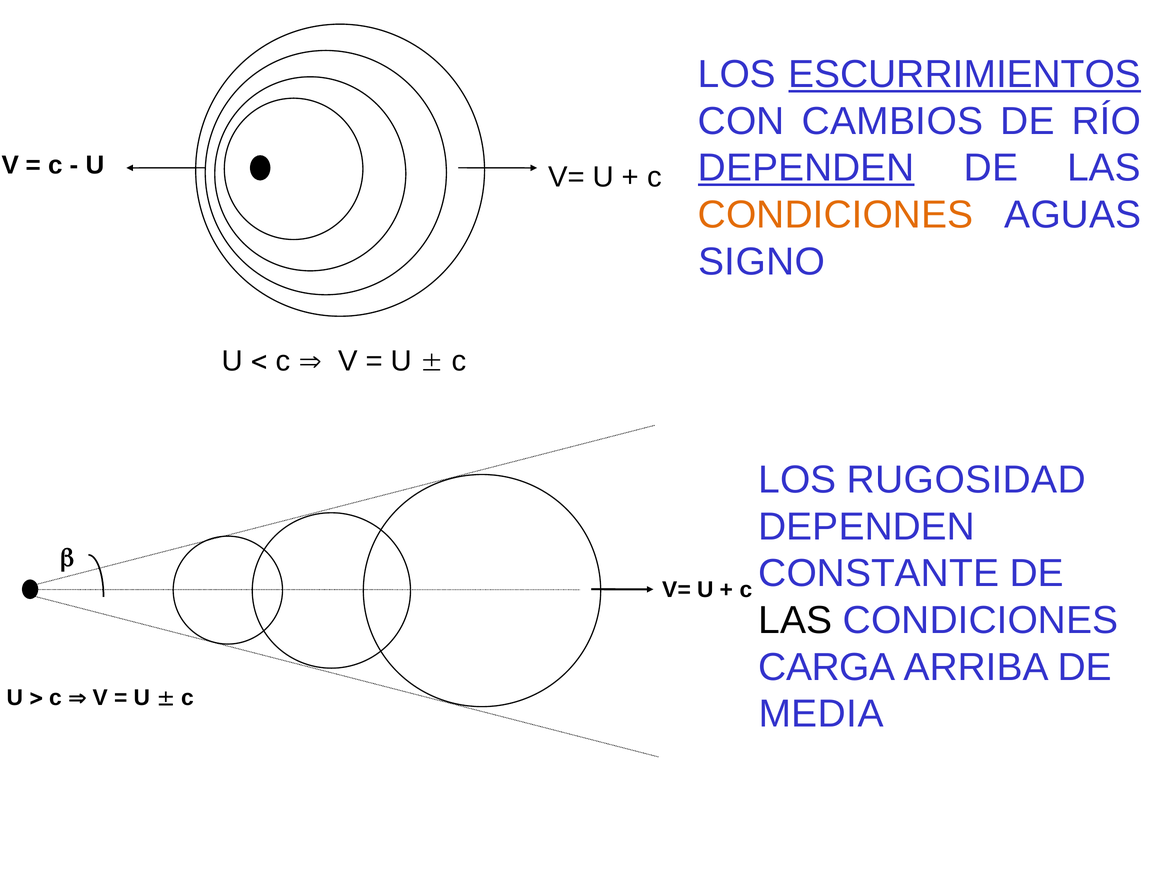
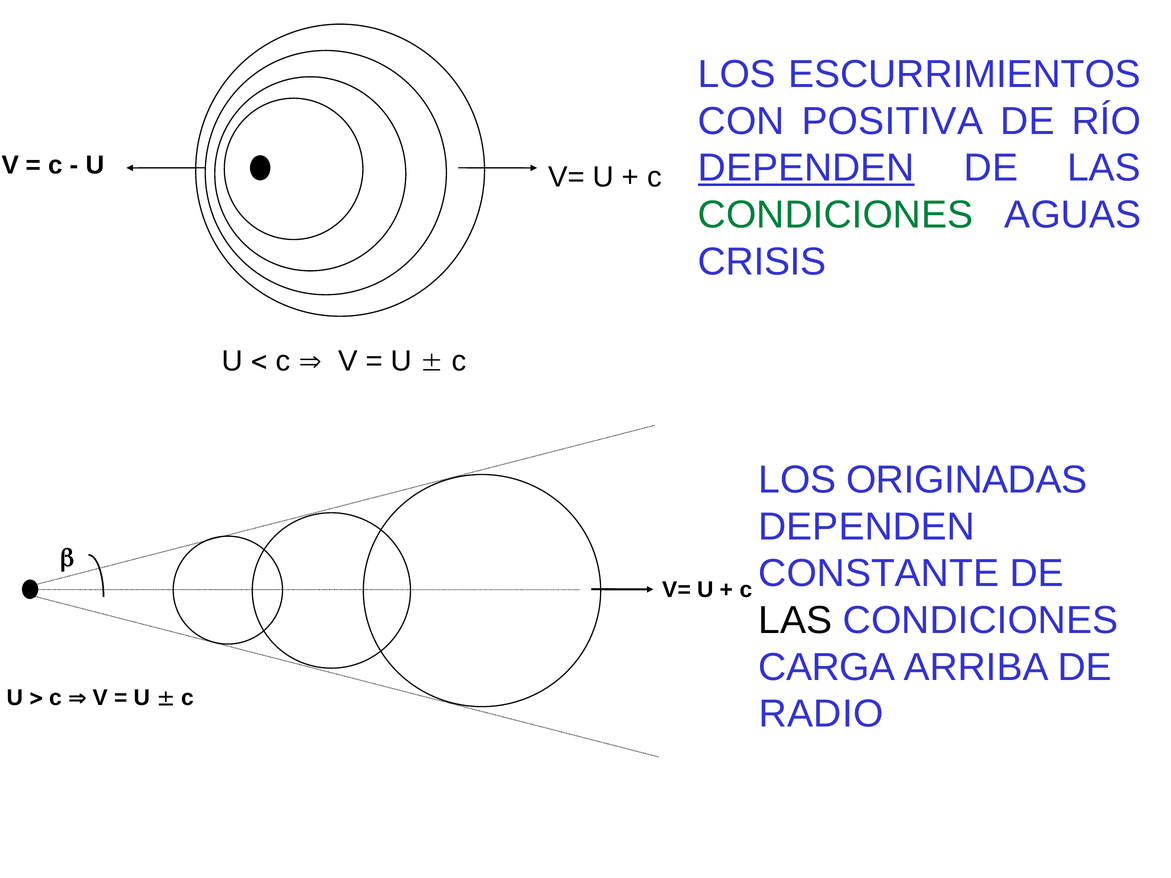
ESCURRIMIENTOS underline: present -> none
CAMBIOS: CAMBIOS -> POSITIVA
CONDICIONES at (835, 215) colour: orange -> green
SIGNO: SIGNO -> CRISIS
RUGOSIDAD: RUGOSIDAD -> ORIGINADAS
MEDIA: MEDIA -> RADIO
